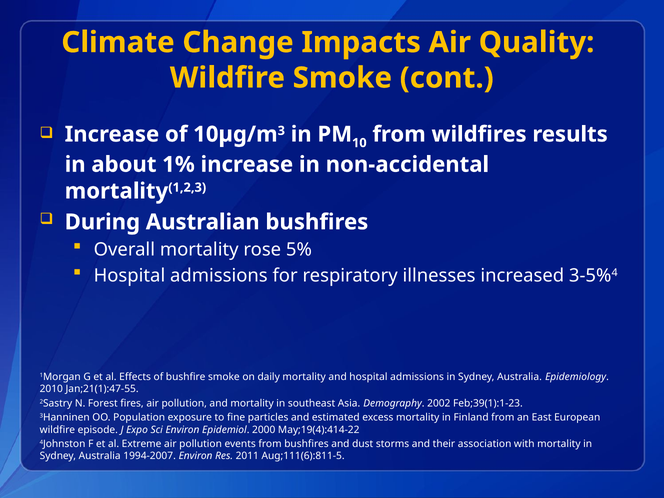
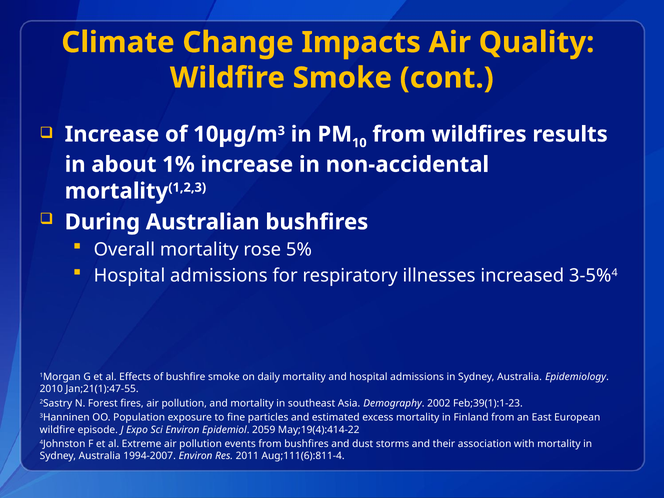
2000: 2000 -> 2059
Aug;111(6):811-5: Aug;111(6):811-5 -> Aug;111(6):811-4
